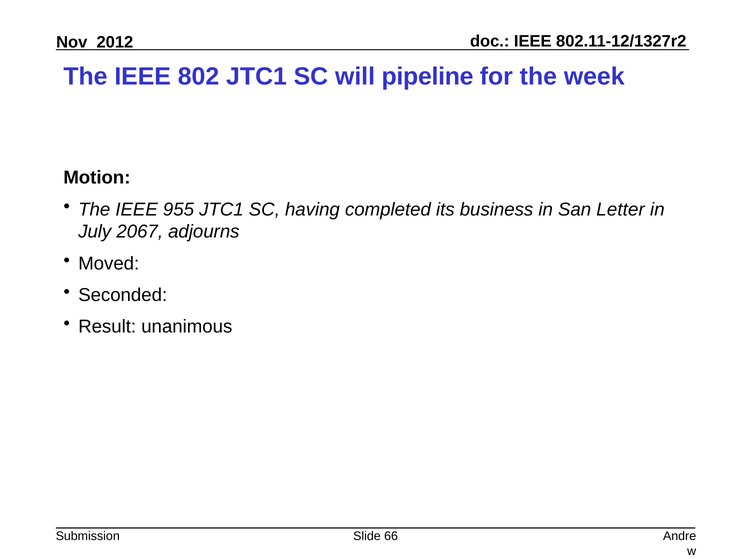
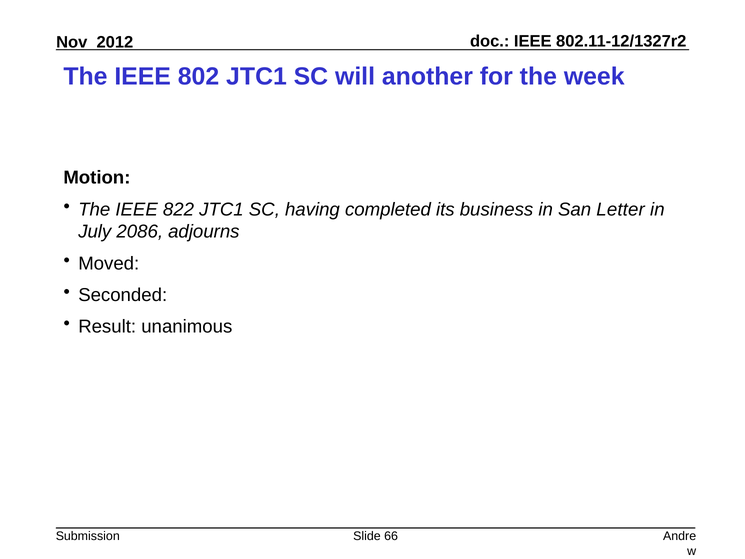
pipeline: pipeline -> another
955: 955 -> 822
2067: 2067 -> 2086
